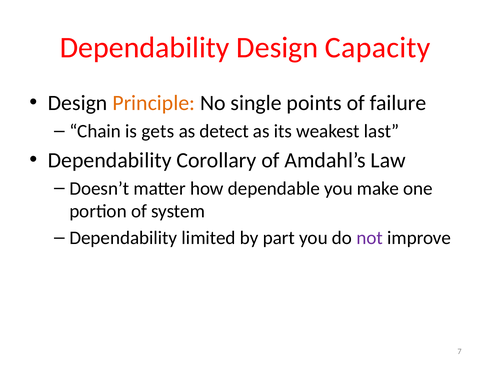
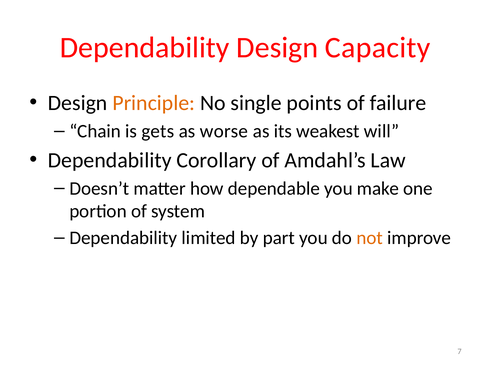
detect: detect -> worse
last: last -> will
not colour: purple -> orange
